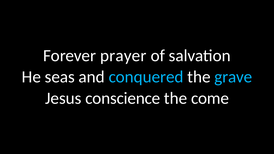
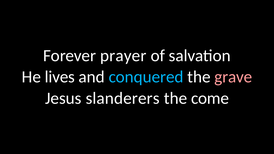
seas: seas -> lives
grave colour: light blue -> pink
conscience: conscience -> slanderers
